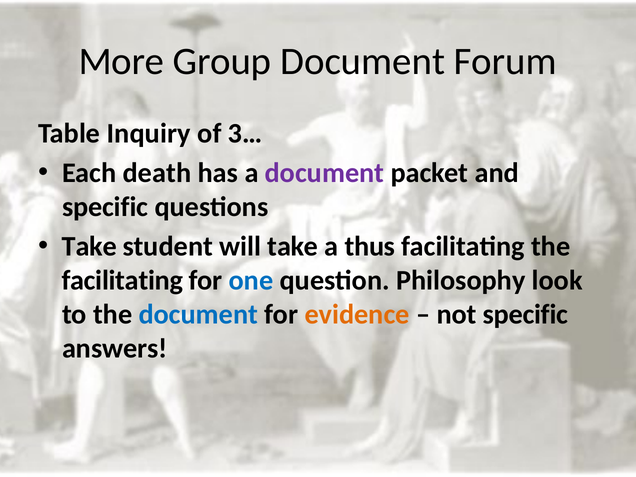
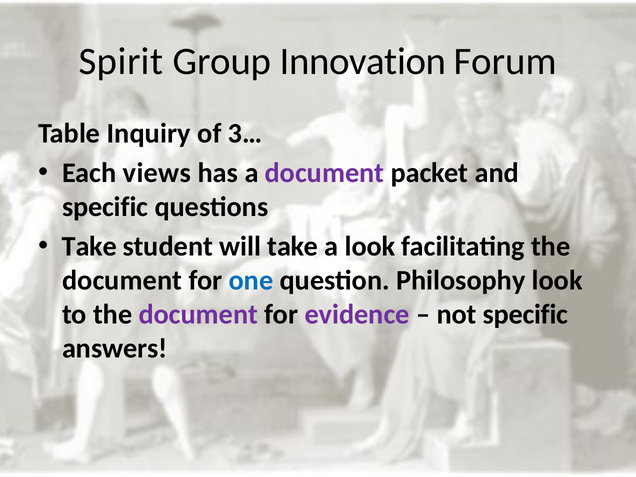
More: More -> Spirit
Group Document: Document -> Innovation
death: death -> views
a thus: thus -> look
facilitating at (122, 281): facilitating -> document
document at (198, 315) colour: blue -> purple
evidence colour: orange -> purple
